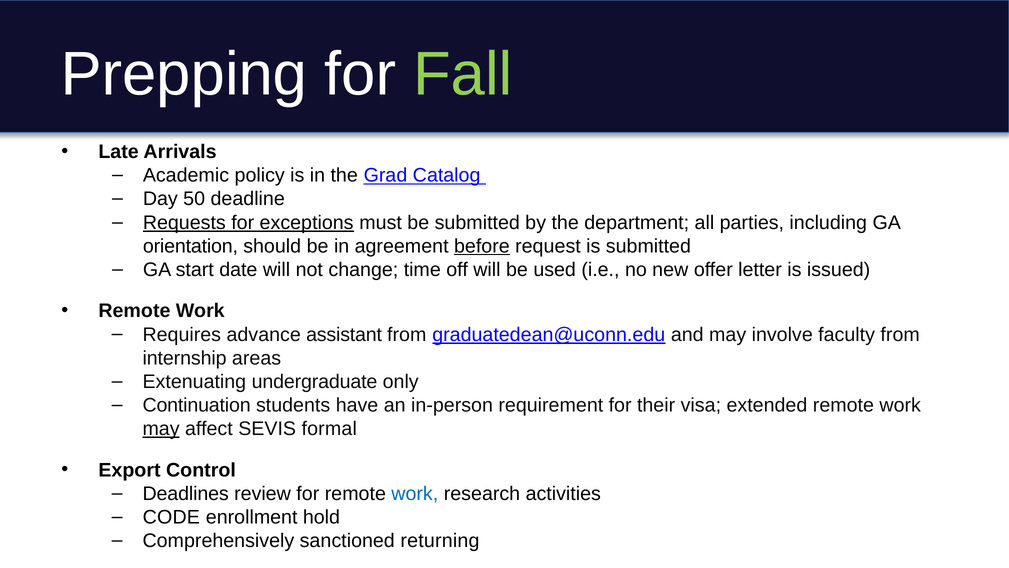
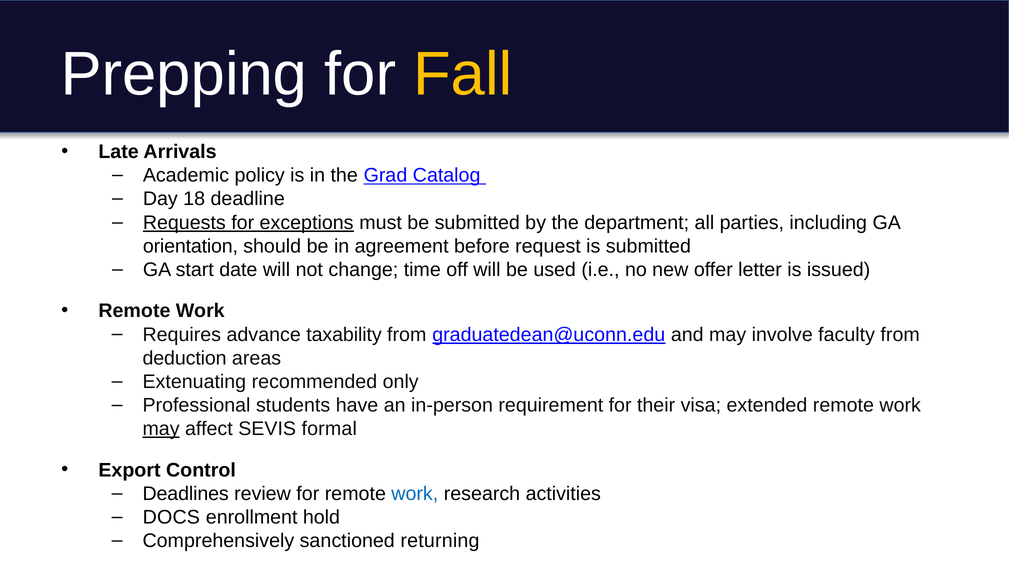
Fall colour: light green -> yellow
50: 50 -> 18
before underline: present -> none
assistant: assistant -> taxability
internship: internship -> deduction
undergraduate: undergraduate -> recommended
Continuation: Continuation -> Professional
CODE: CODE -> DOCS
